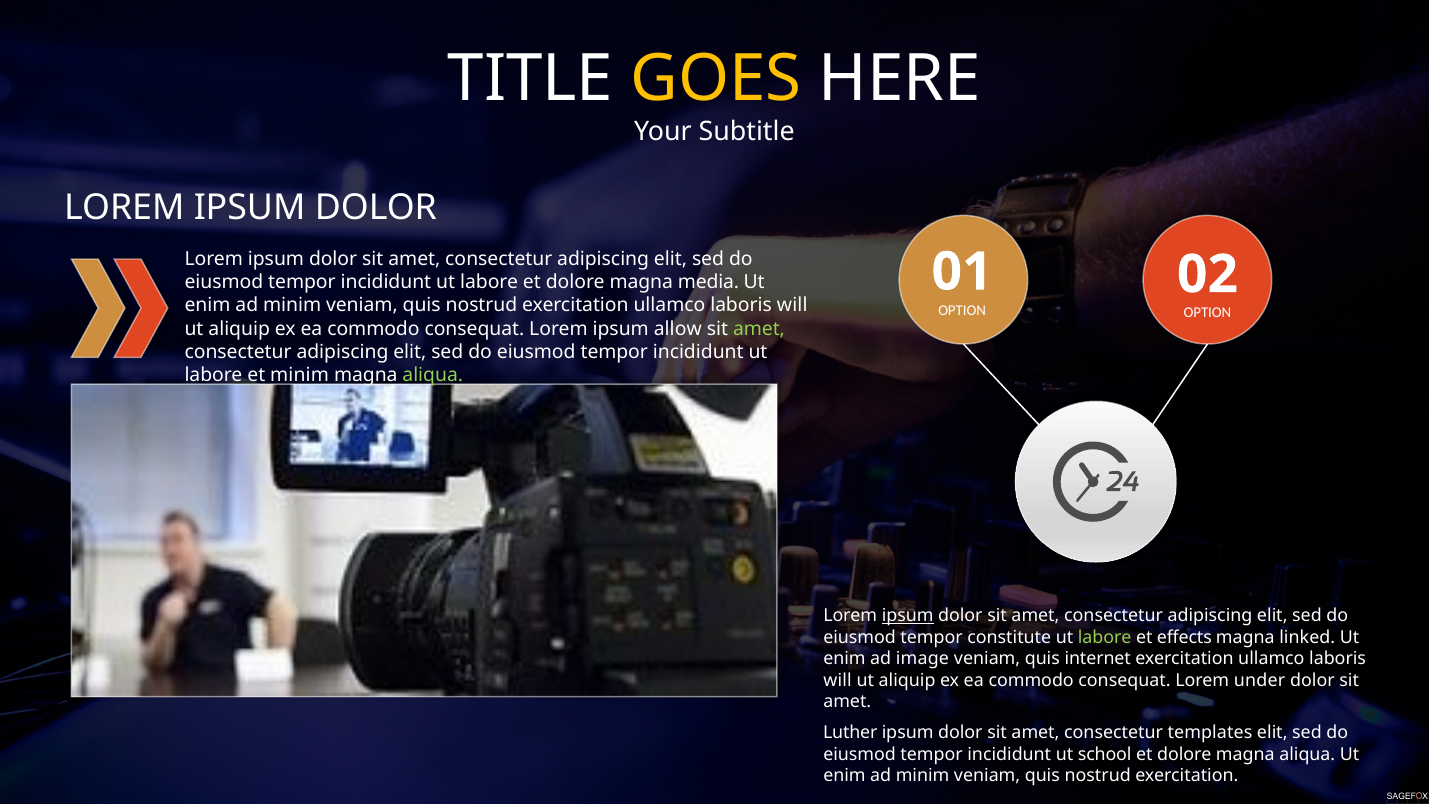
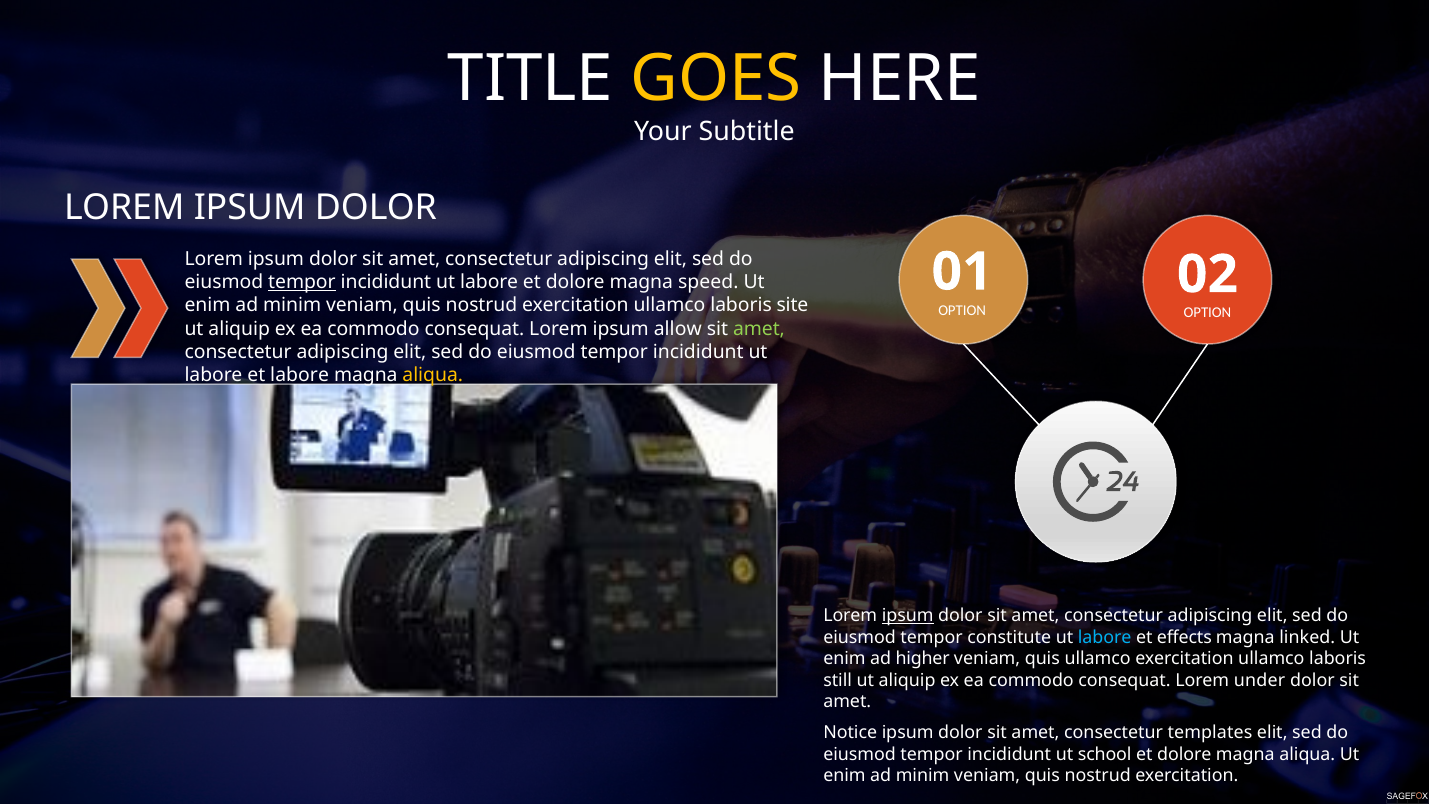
tempor at (302, 282) underline: none -> present
media: media -> speed
will at (792, 305): will -> site
et minim: minim -> labore
aliqua at (433, 375) colour: light green -> yellow
labore at (1105, 637) colour: light green -> light blue
image: image -> higher
quis internet: internet -> ullamco
will at (838, 680): will -> still
Luther: Luther -> Notice
